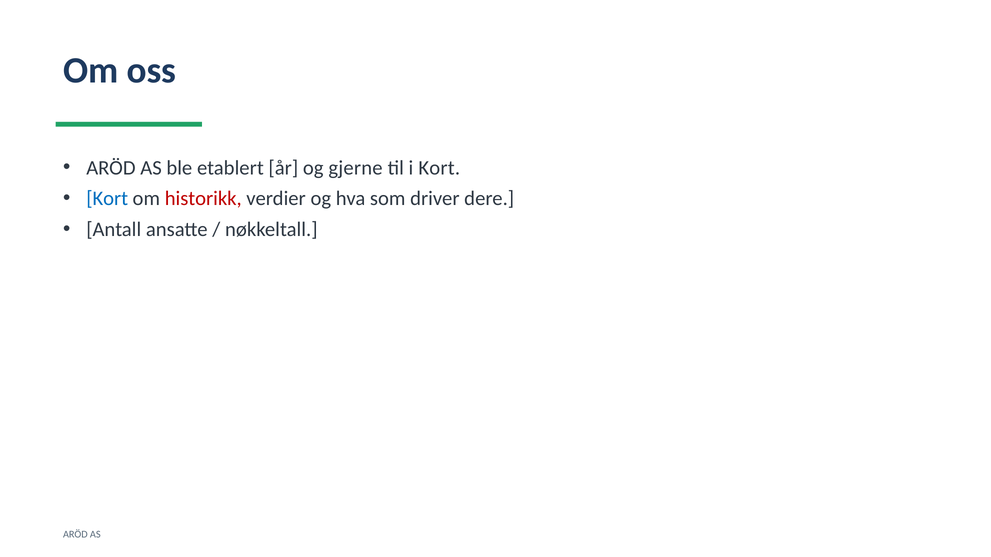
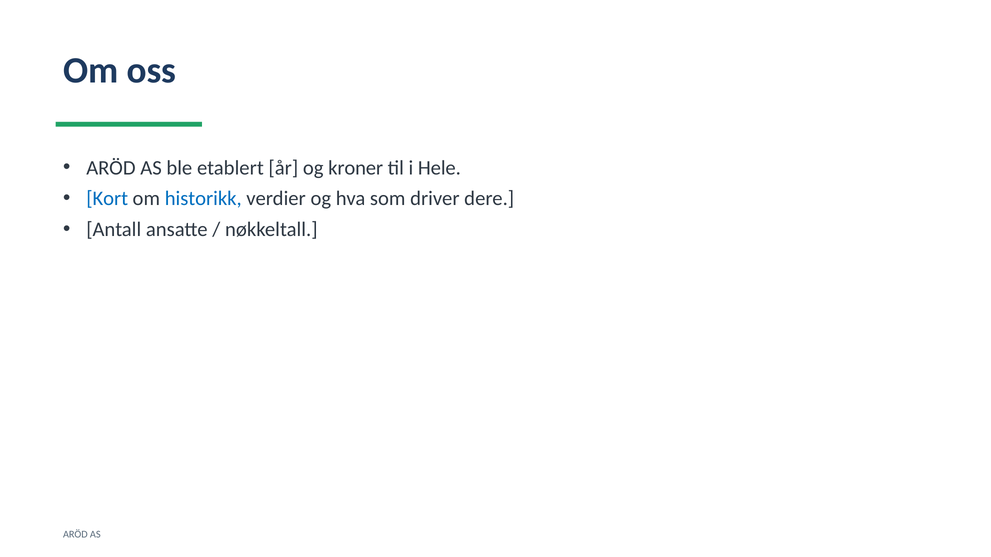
gjerne: gjerne -> kroner
i Kort: Kort -> Hele
historikk colour: red -> blue
